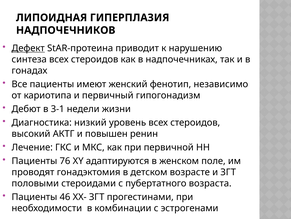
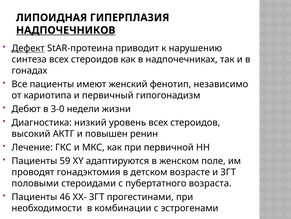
НАДПОЧЕЧНИКОВ underline: none -> present
3-1: 3-1 -> 3-0
76: 76 -> 59
